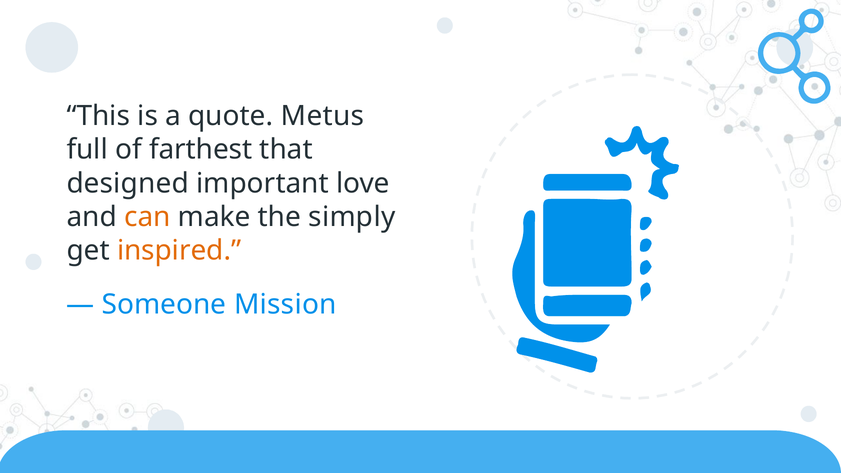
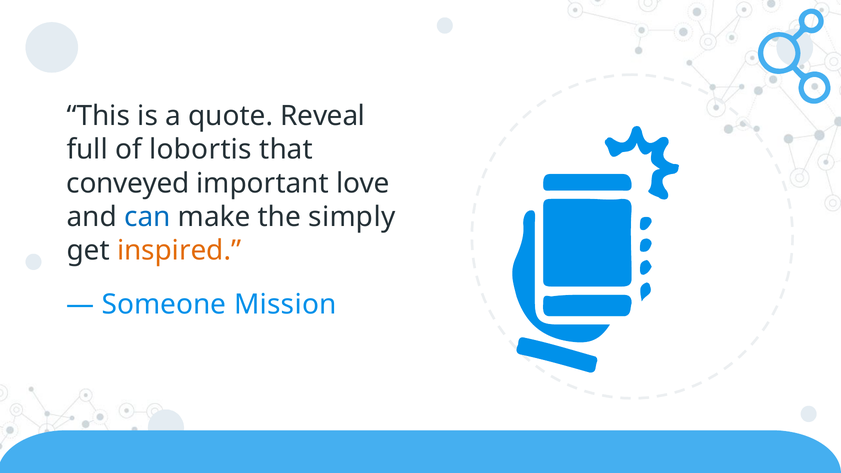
Metus: Metus -> Reveal
farthest: farthest -> lobortis
designed: designed -> conveyed
can colour: orange -> blue
